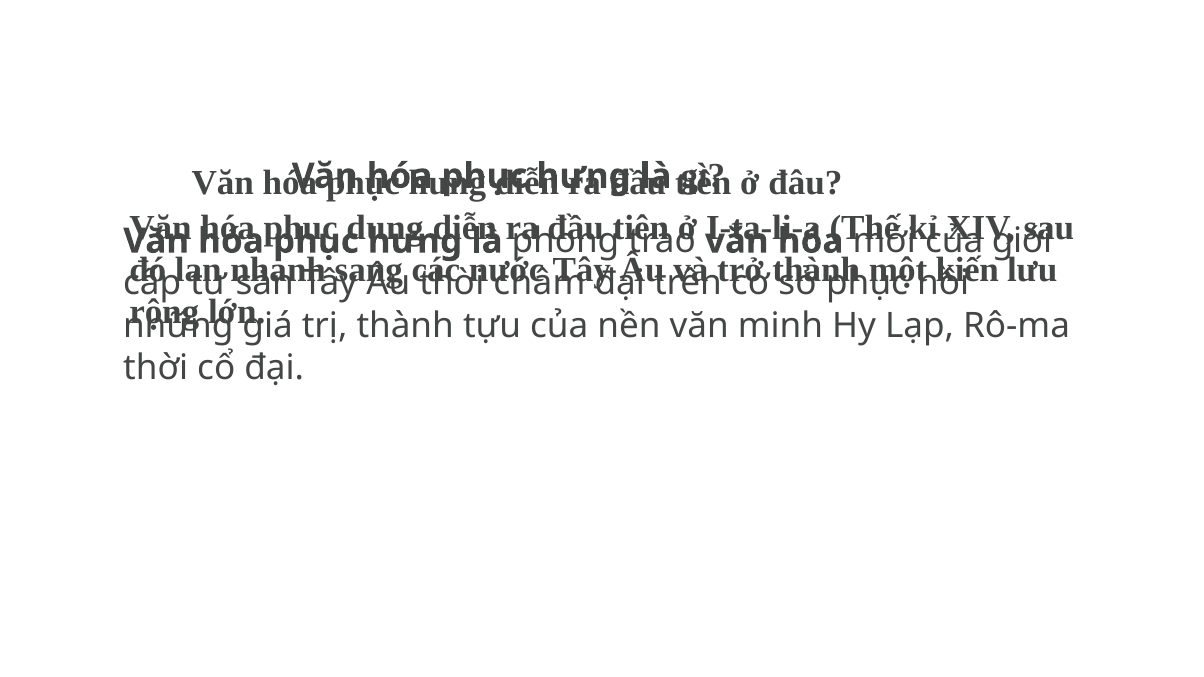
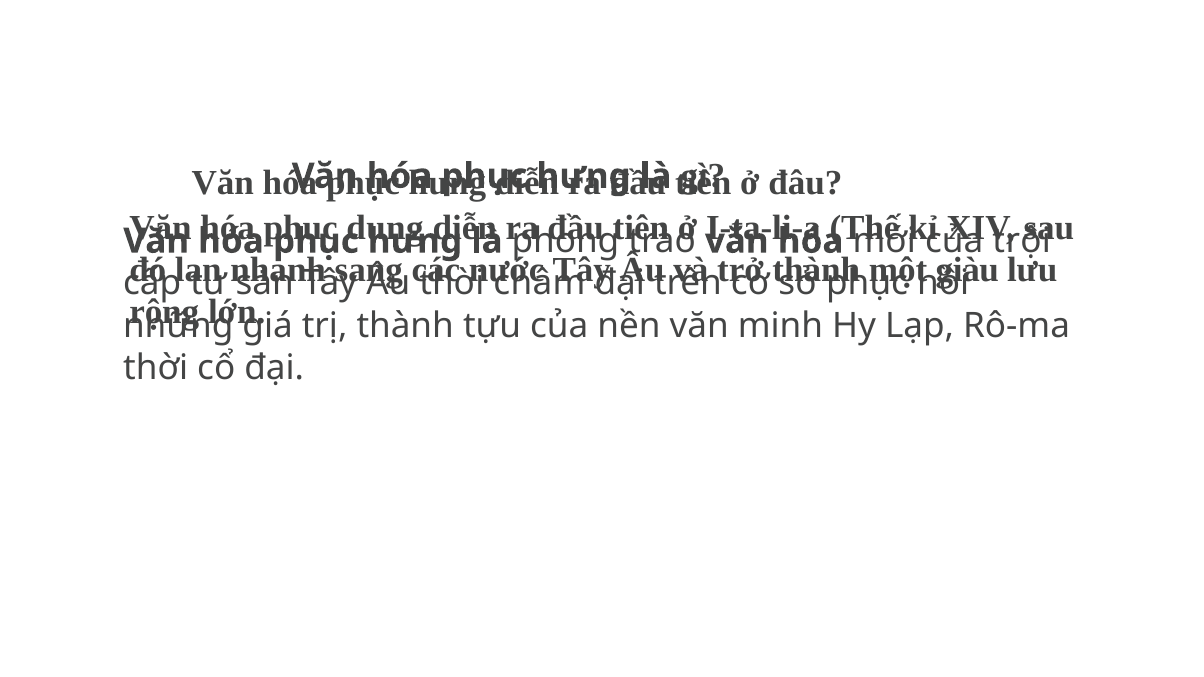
giới: giới -> trội
kiến: kiến -> giàu
